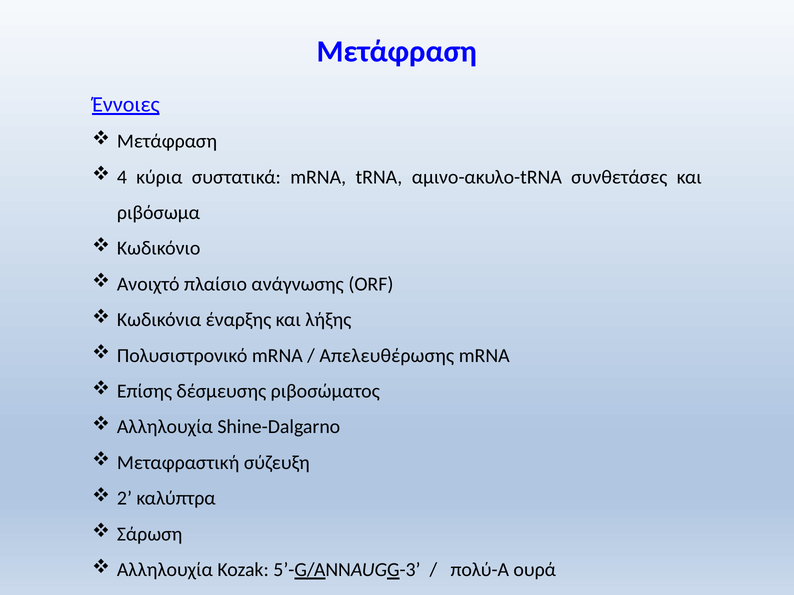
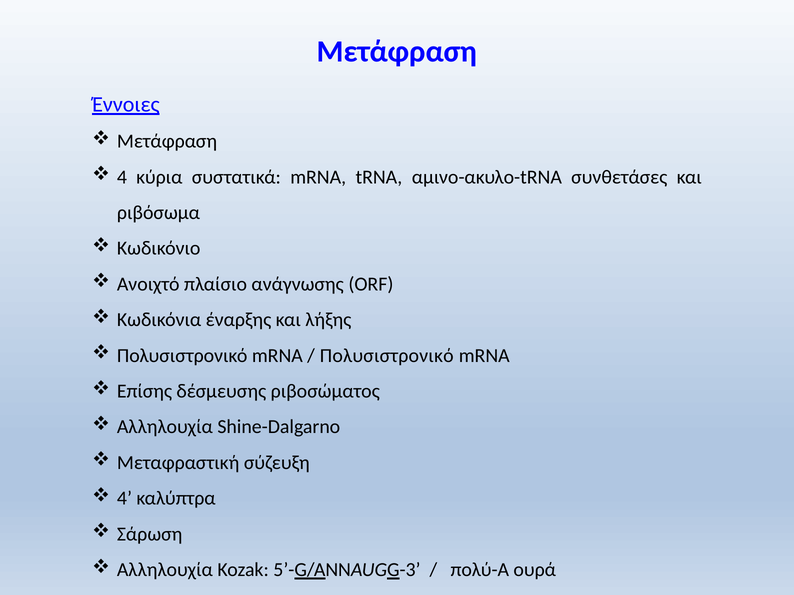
Απελευθέρωσης at (387, 356): Απελευθέρωσης -> Πολυσιστρονικό
2 at (124, 499): 2 -> 4
